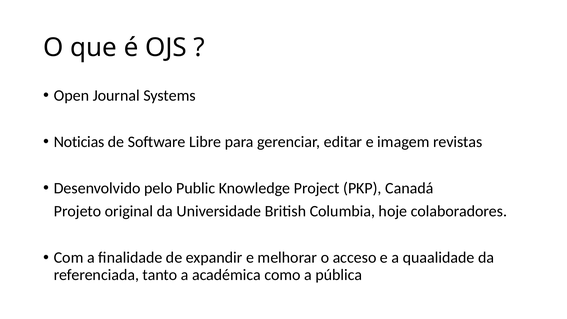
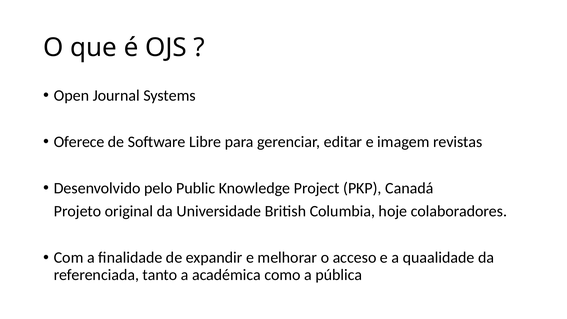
Noticias: Noticias -> Oferece
